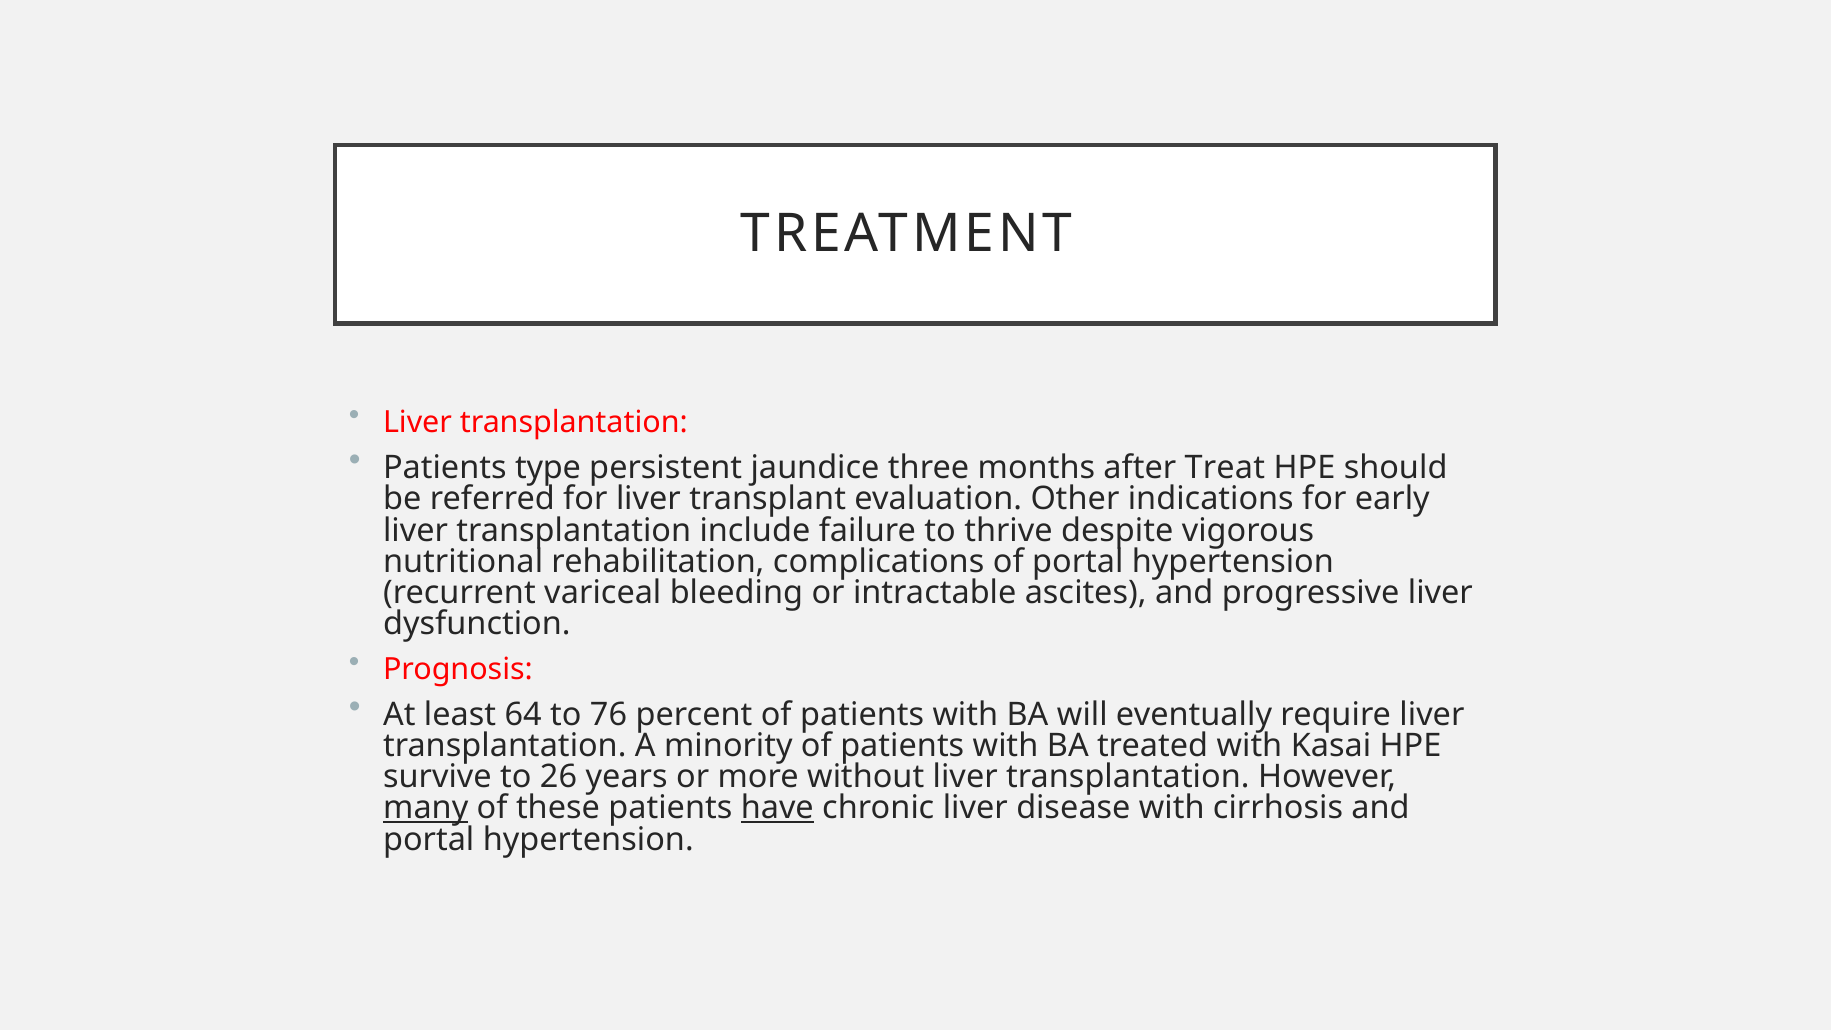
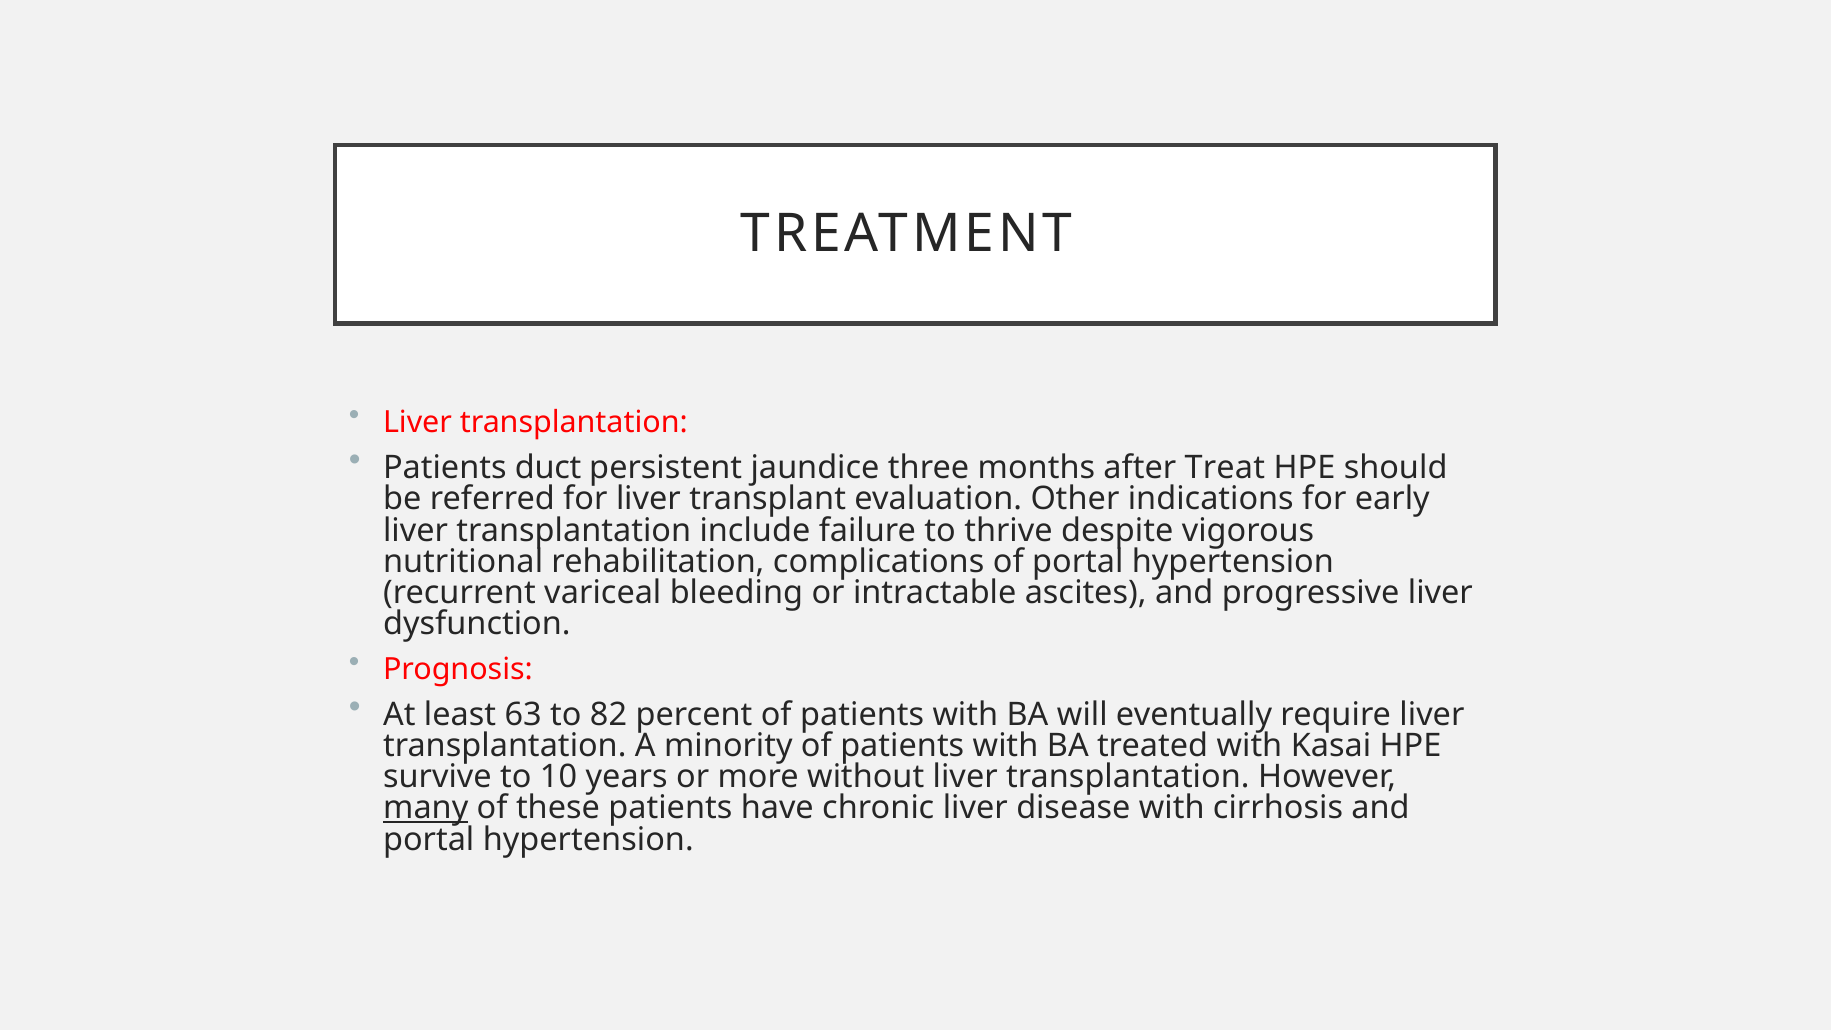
type: type -> duct
64: 64 -> 63
76: 76 -> 82
26: 26 -> 10
have underline: present -> none
